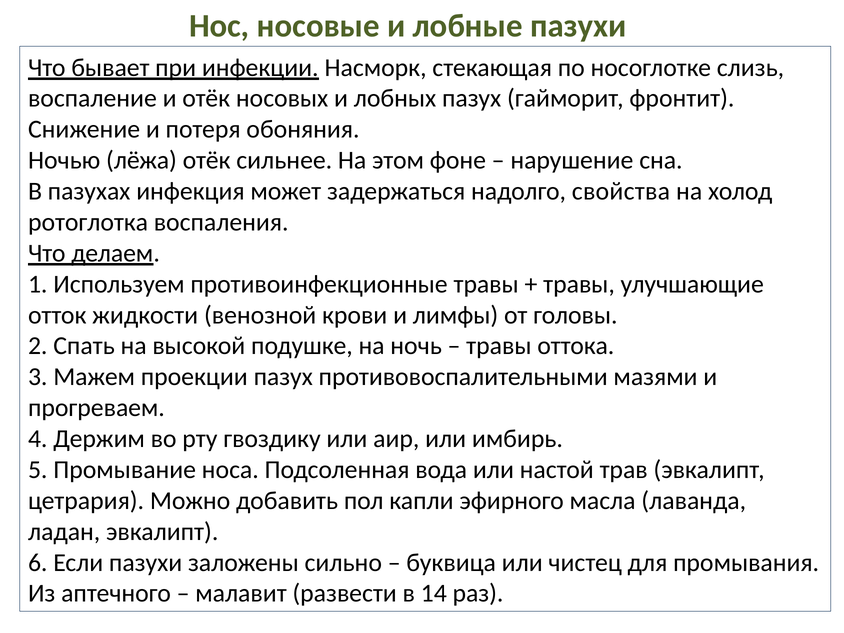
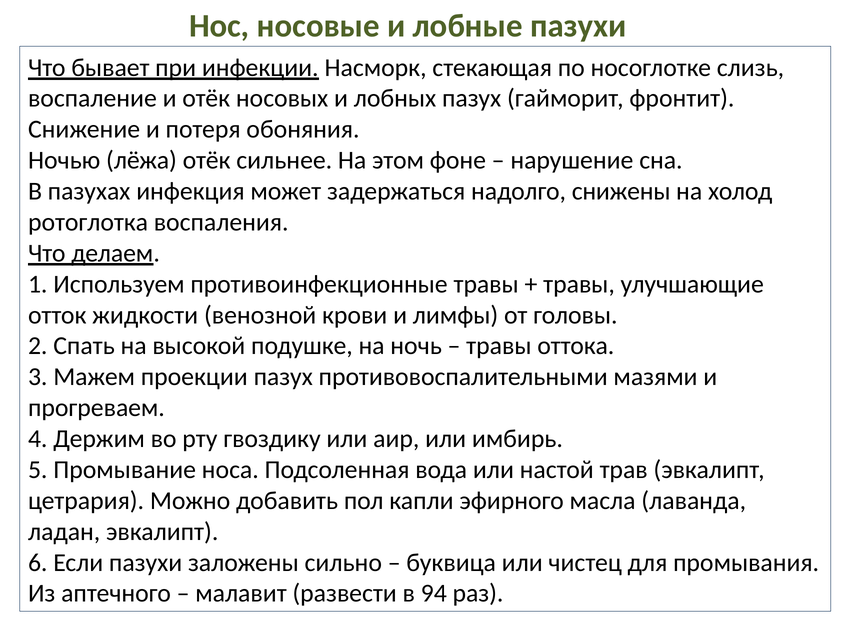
свойства: свойства -> снижены
14: 14 -> 94
